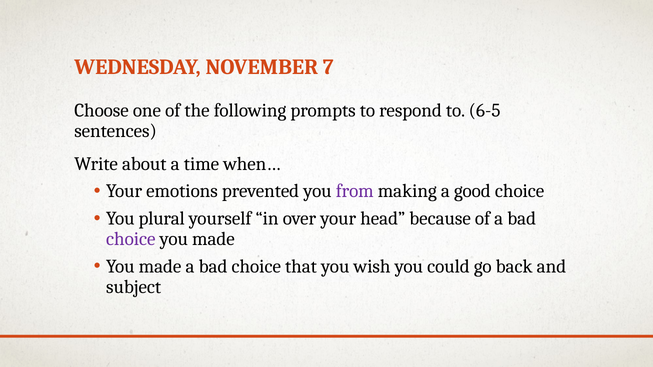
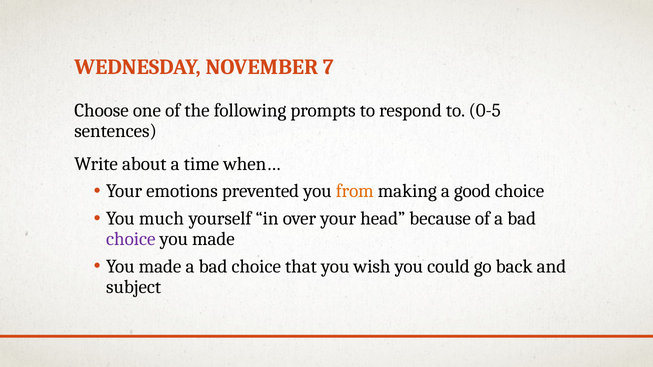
6-5: 6-5 -> 0-5
from colour: purple -> orange
plural: plural -> much
